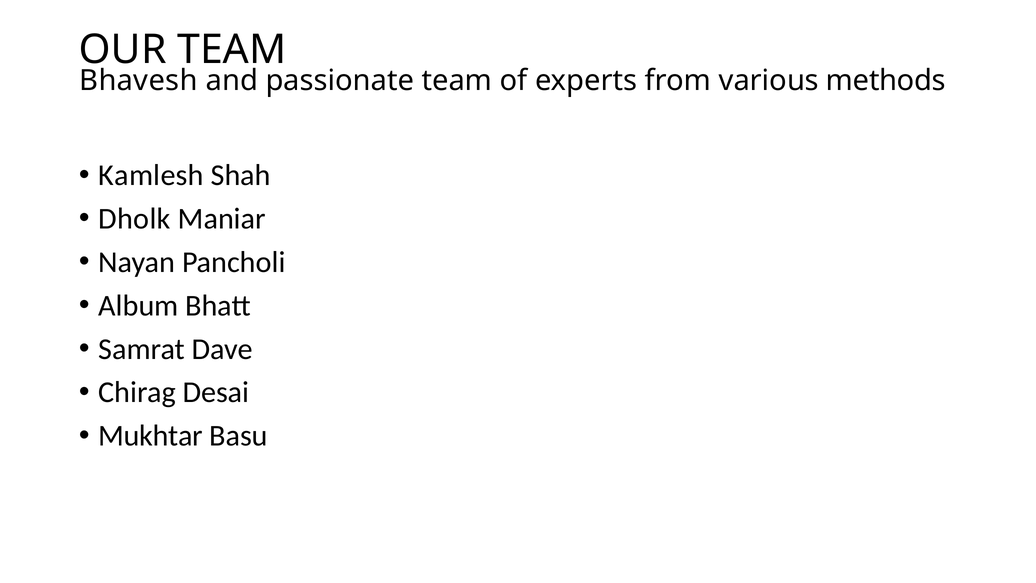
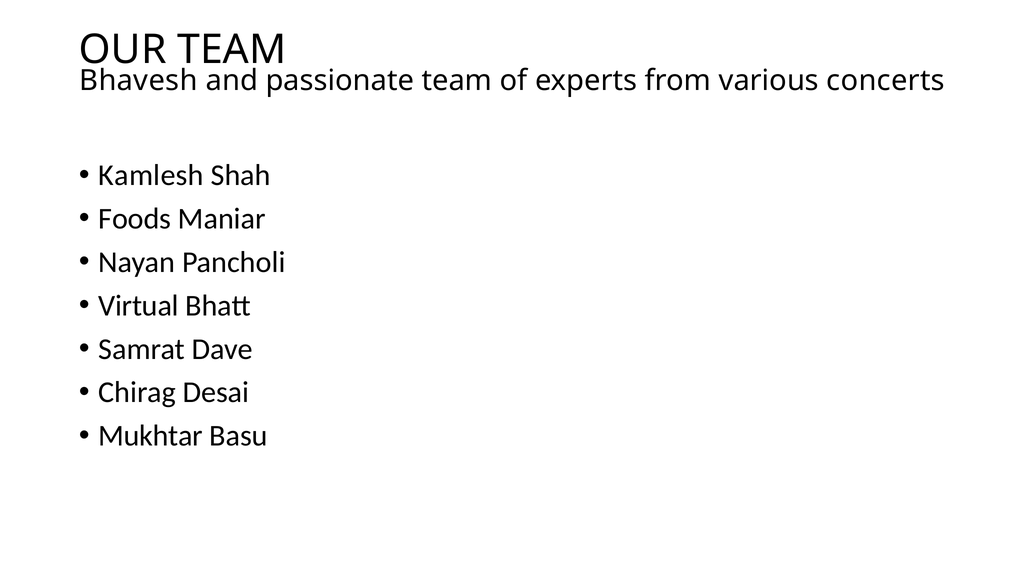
methods: methods -> concerts
Dholk: Dholk -> Foods
Album: Album -> Virtual
